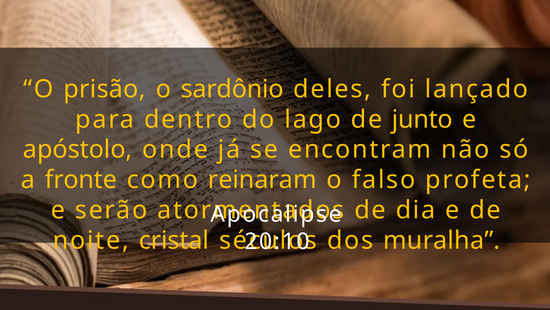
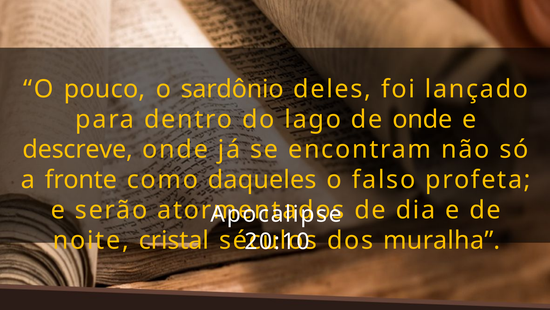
prisão: prisão -> pouco
de junto: junto -> onde
apóstolo: apóstolo -> descreve
reinaram: reinaram -> daqueles
